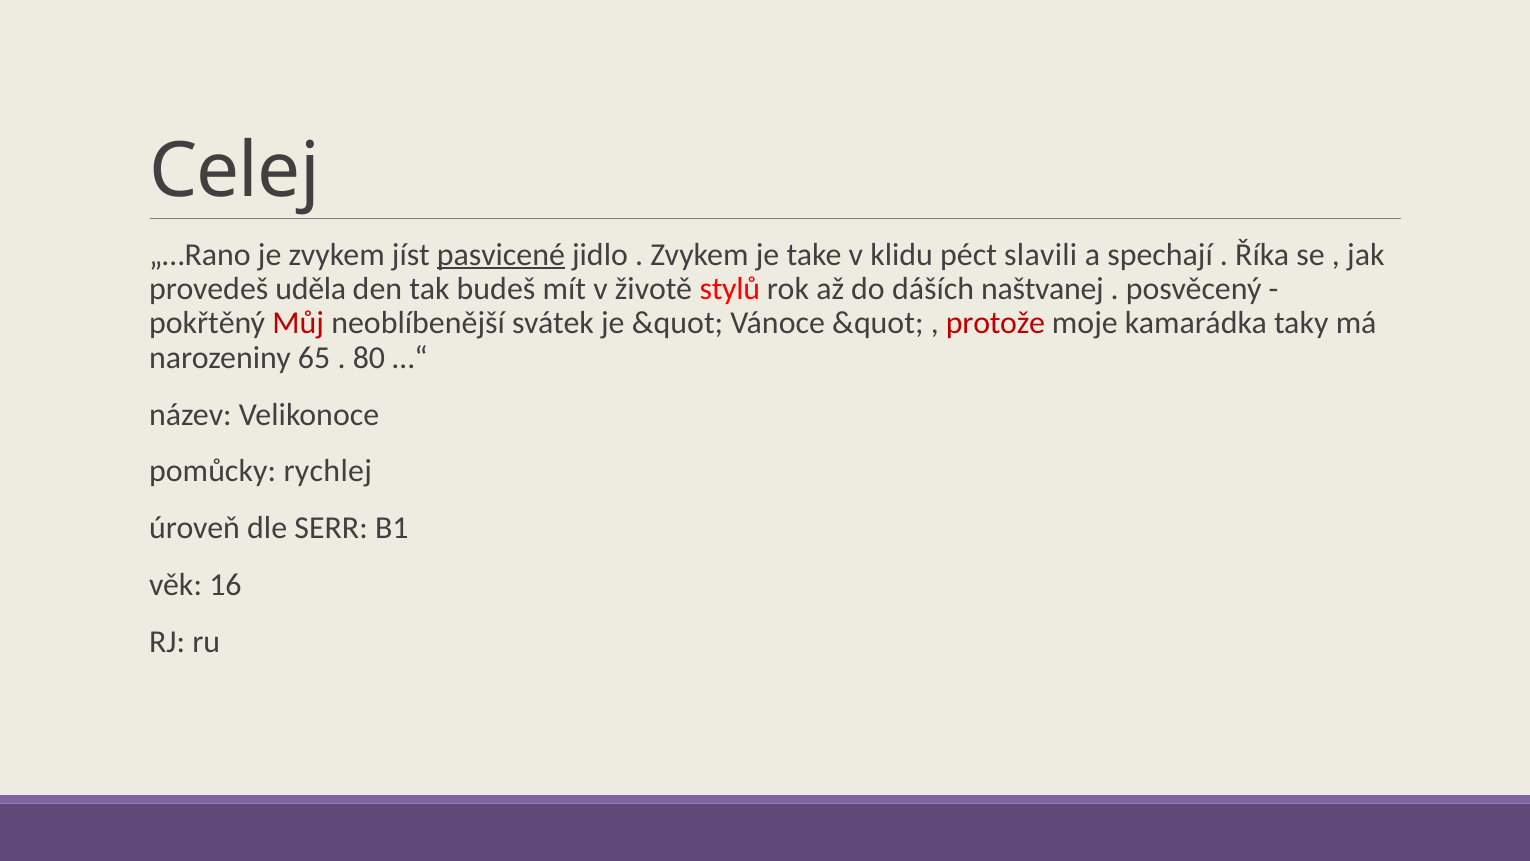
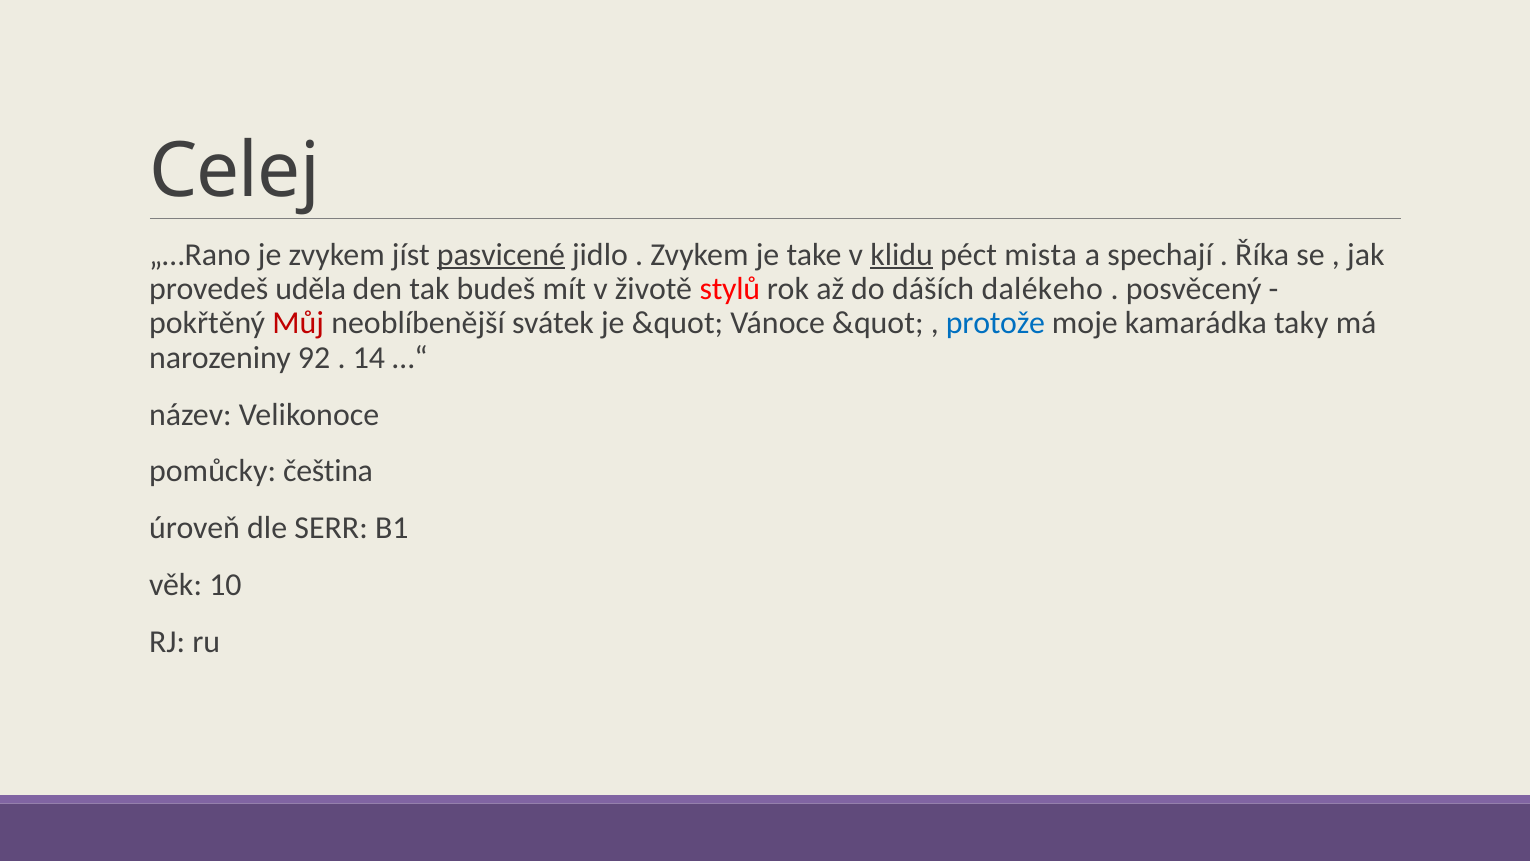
klidu underline: none -> present
slavili: slavili -> mista
naštvanej: naštvanej -> dalékeho
protože colour: red -> blue
65: 65 -> 92
80: 80 -> 14
rychlej: rychlej -> čeština
16: 16 -> 10
